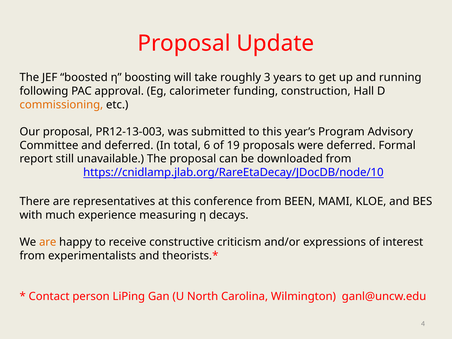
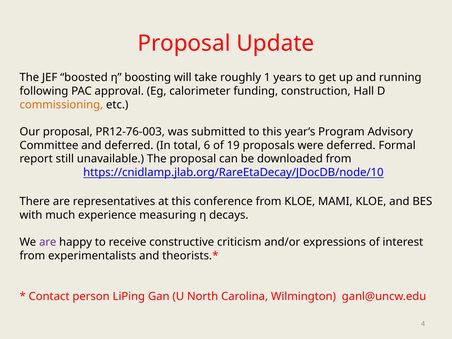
3: 3 -> 1
PR12-13-003: PR12-13-003 -> PR12-76-003
from BEEN: BEEN -> KLOE
are at (48, 242) colour: orange -> purple
